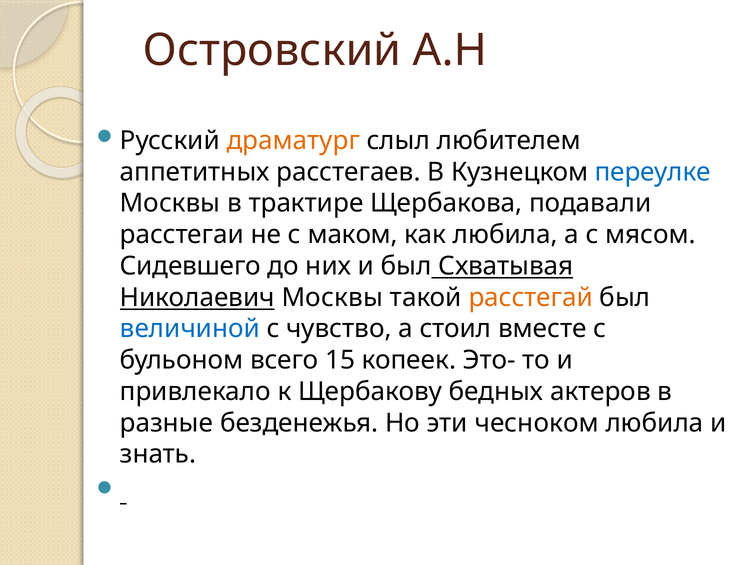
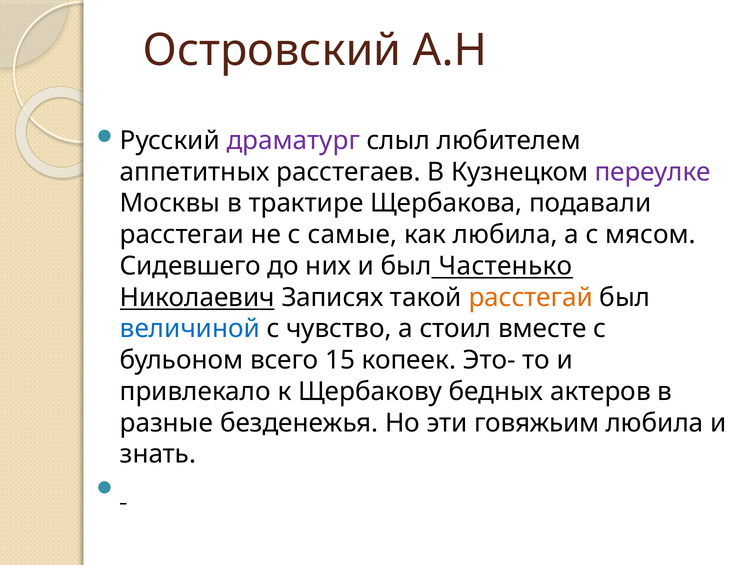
драматург colour: orange -> purple
переулке colour: blue -> purple
маком: маком -> самые
Схватывая: Схватывая -> Частенько
Николаевич Москвы: Москвы -> Записях
чесноком: чесноком -> говяжьим
